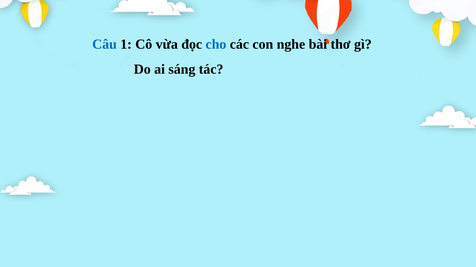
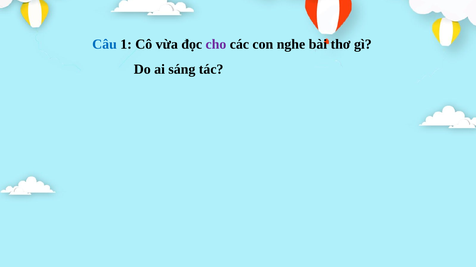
cho colour: blue -> purple
